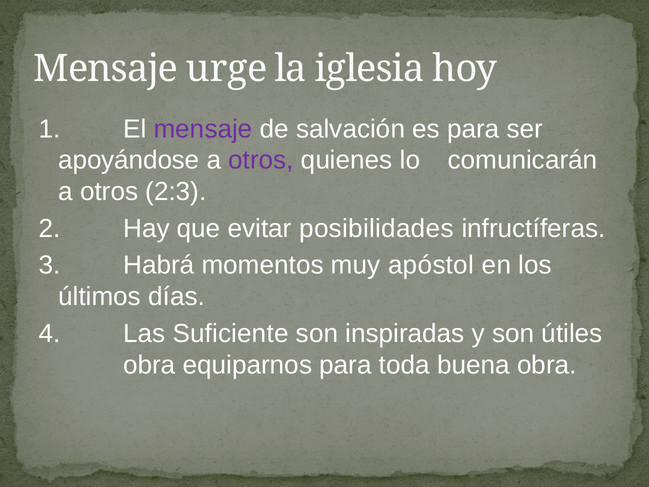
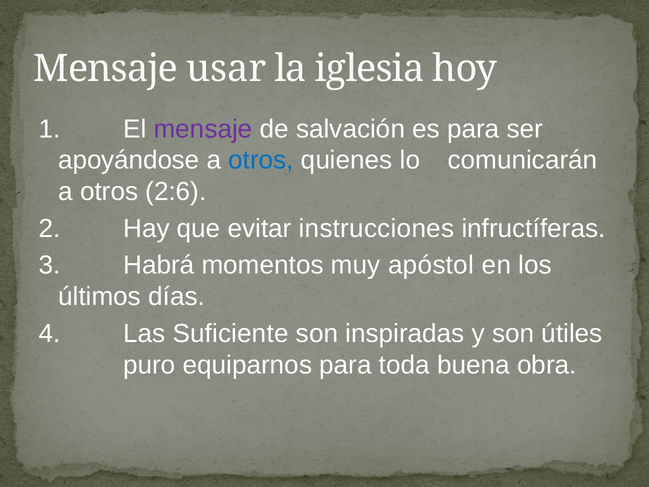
urge: urge -> usar
otros at (261, 160) colour: purple -> blue
2:3: 2:3 -> 2:6
posibilidades: posibilidades -> instrucciones
obra at (149, 365): obra -> puro
